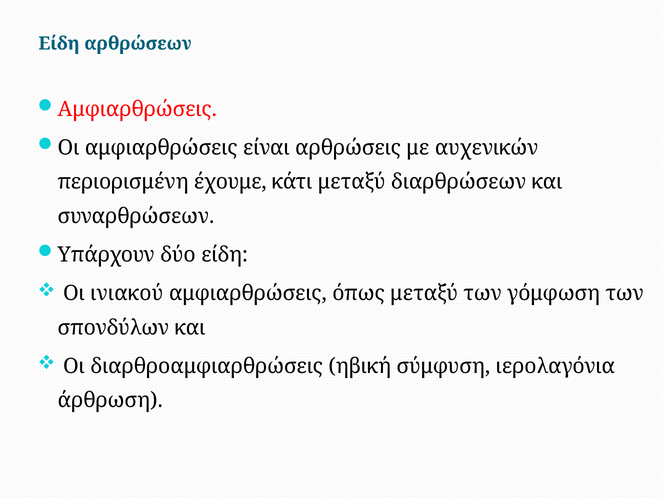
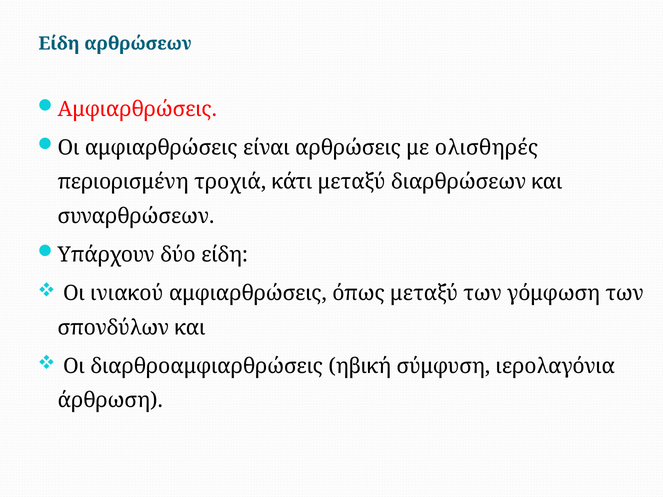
αυχενικών: αυχενικών -> ολισθηρές
έχουμε: έχουμε -> τροχιά
